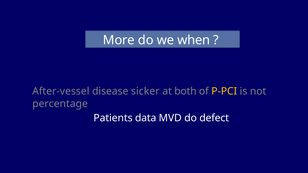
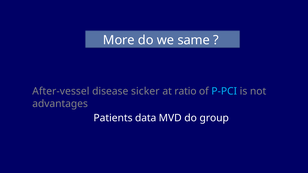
when: when -> same
both: both -> ratio
P-PCI colour: yellow -> light blue
percentage: percentage -> advantages
defect: defect -> group
